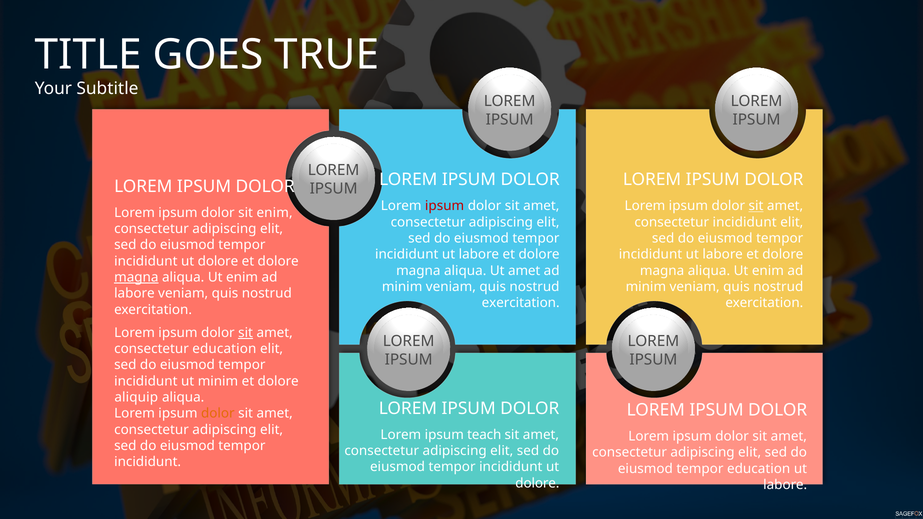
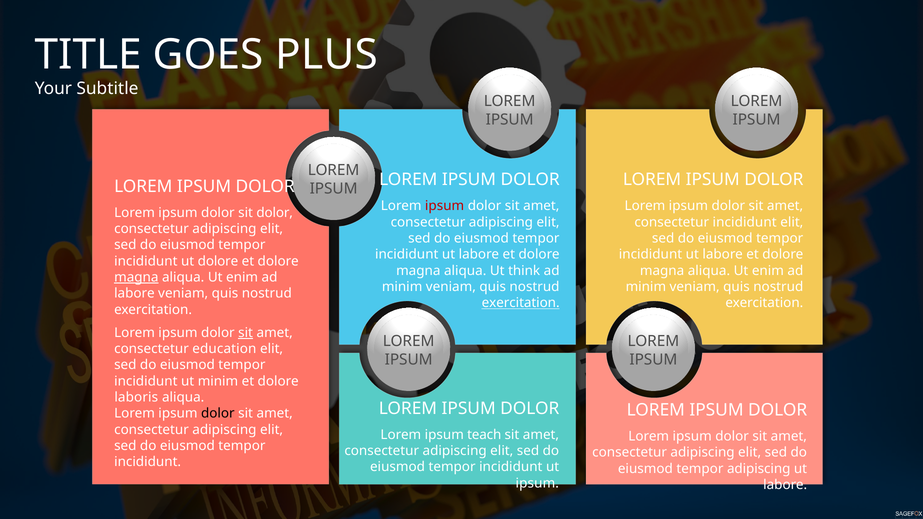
TRUE: TRUE -> PLUS
sit at (756, 206) underline: present -> none
sit enim: enim -> dolor
Ut amet: amet -> think
exercitation at (521, 303) underline: none -> present
aliquip: aliquip -> laboris
dolor at (218, 414) colour: orange -> black
tempor education: education -> adipiscing
dolore at (537, 483): dolore -> ipsum
